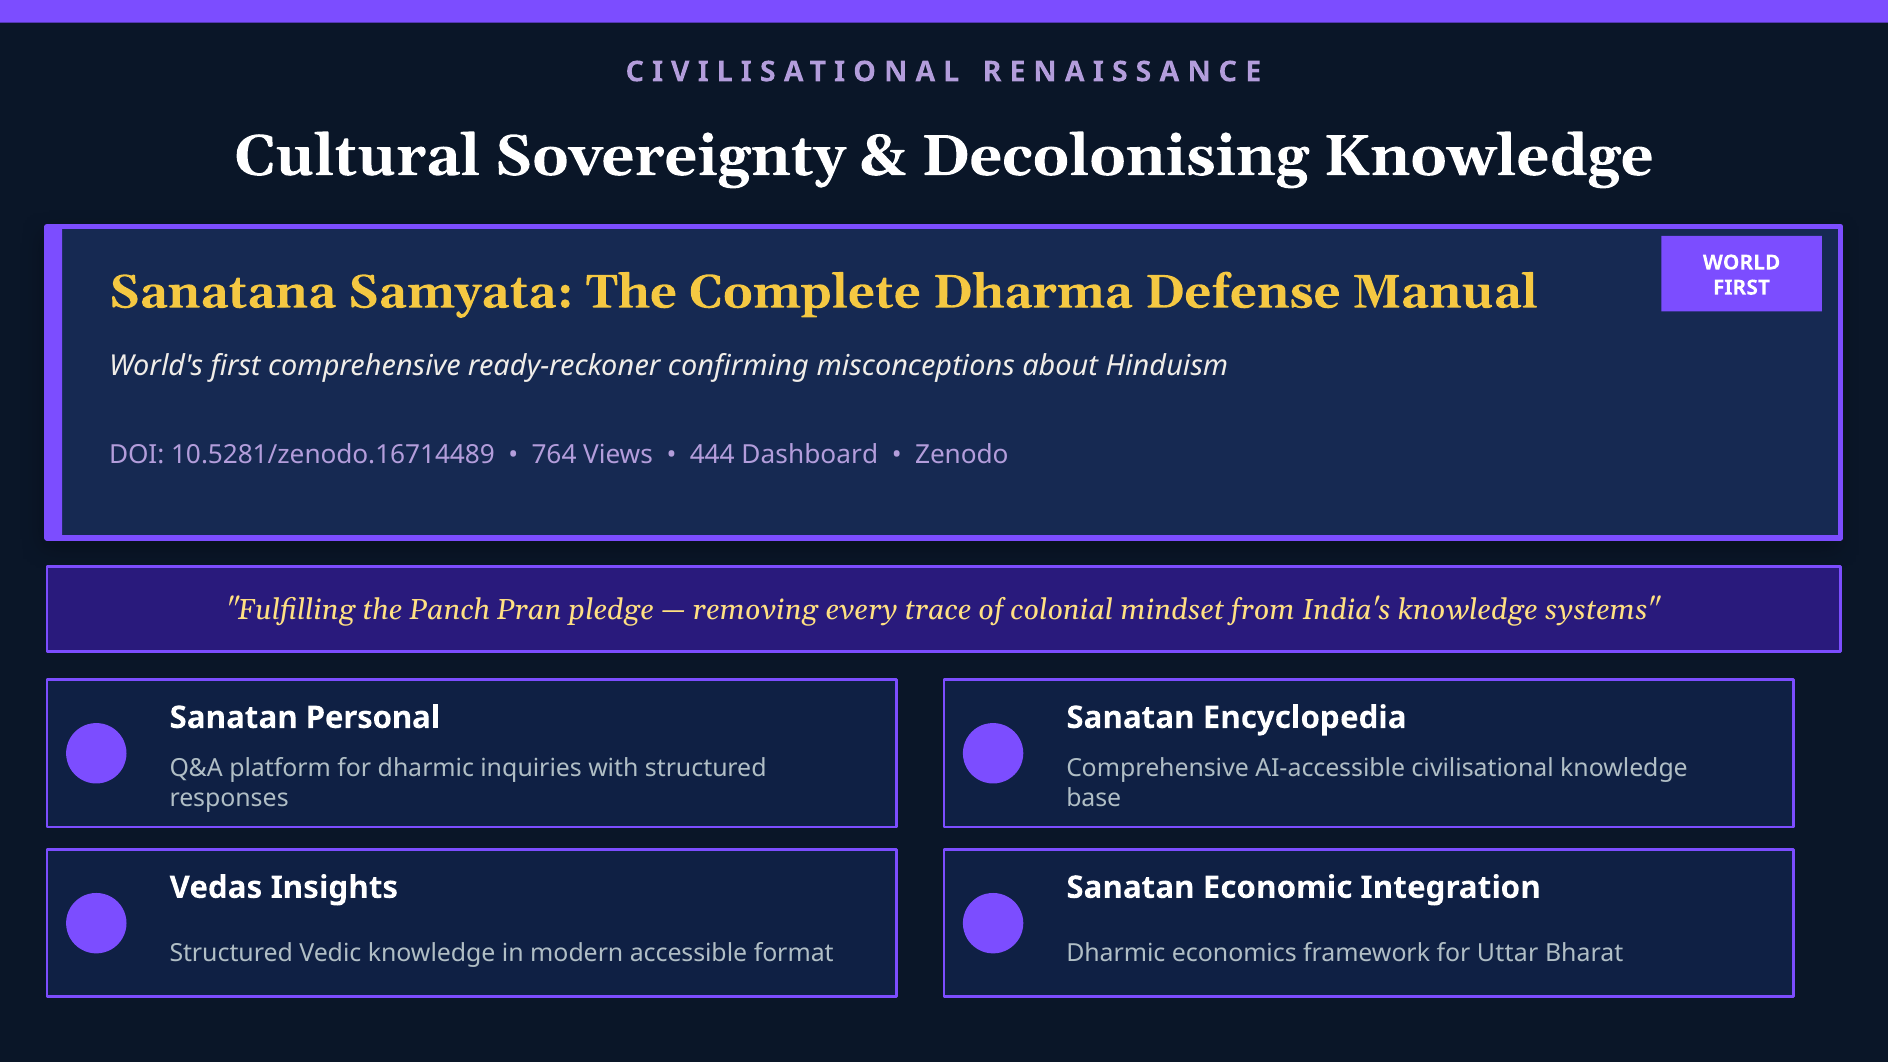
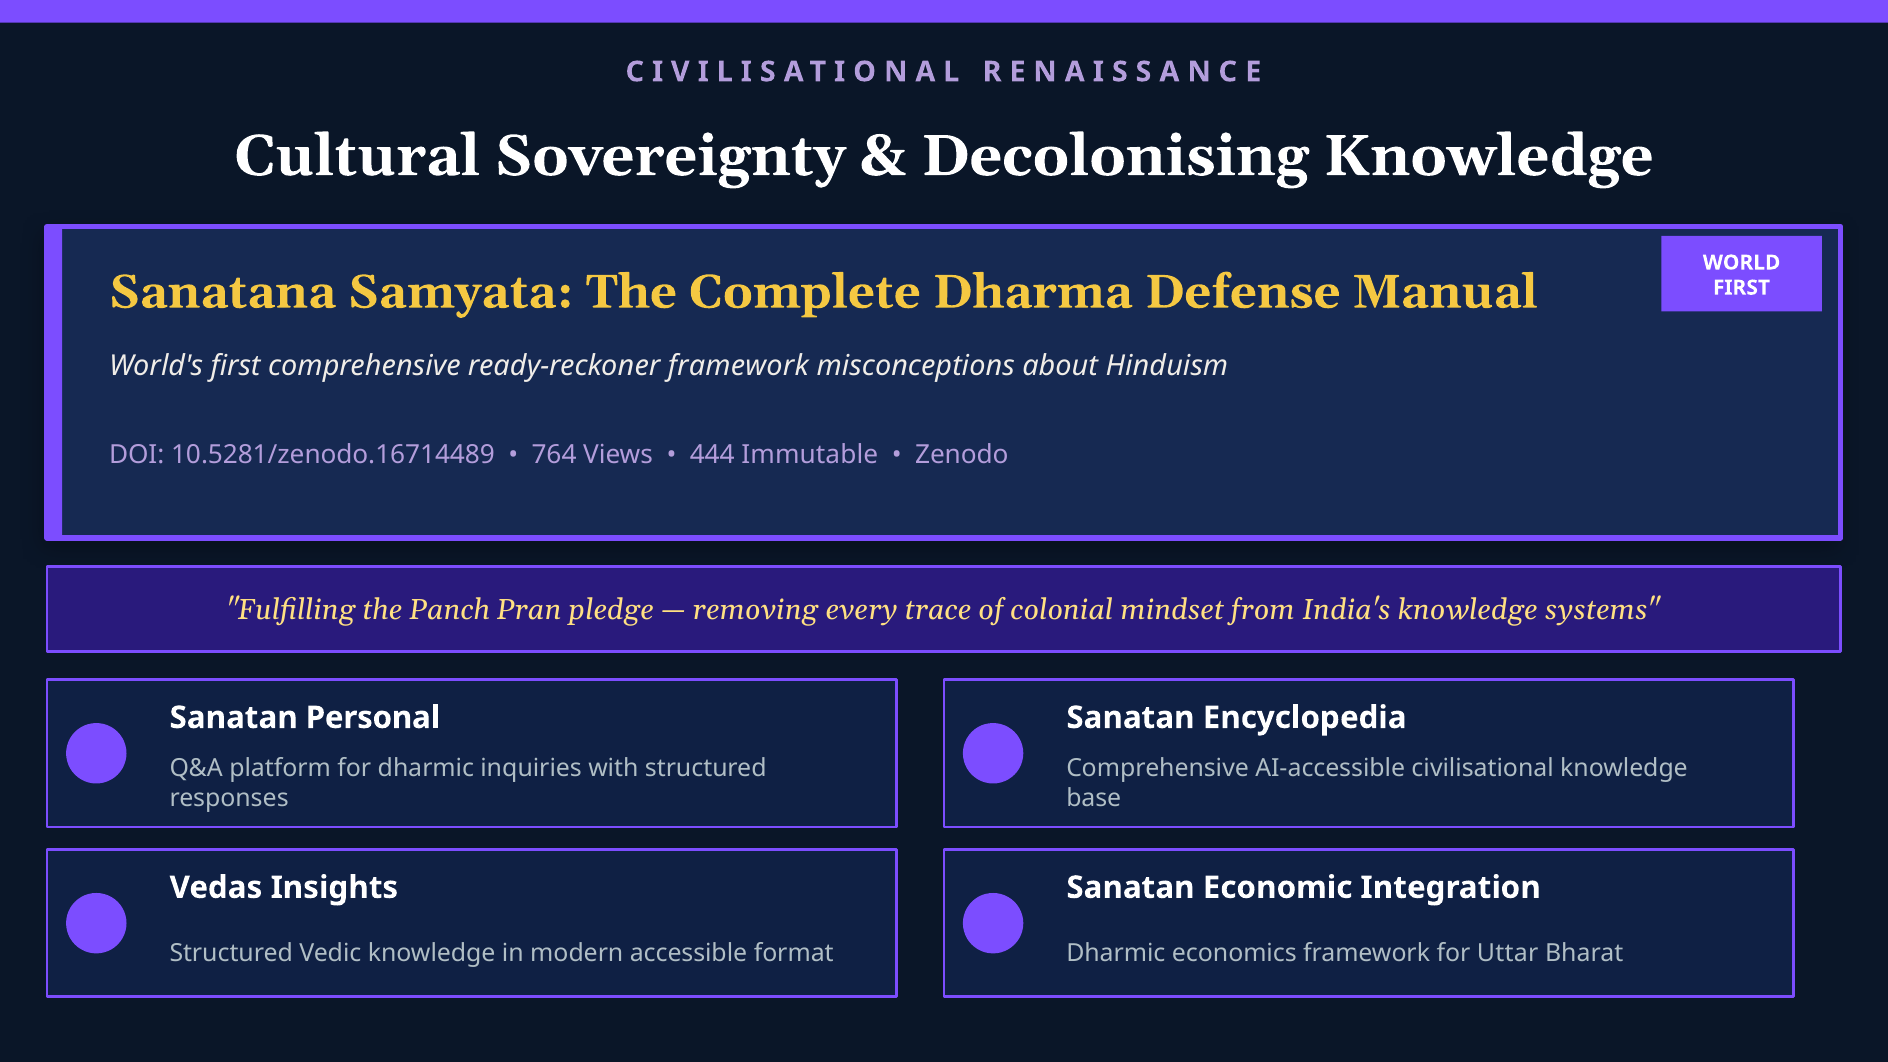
ready-reckoner confirming: confirming -> framework
Dashboard: Dashboard -> Immutable
